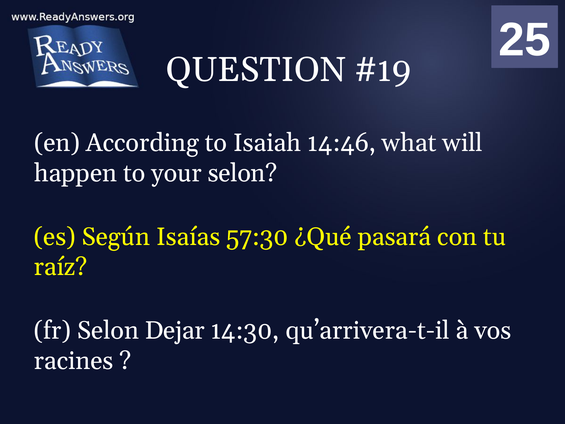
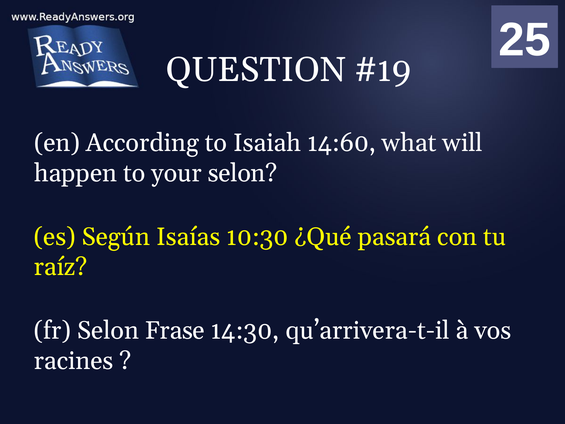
14:46: 14:46 -> 14:60
57:30: 57:30 -> 10:30
Dejar: Dejar -> Frase
